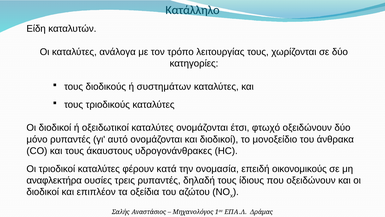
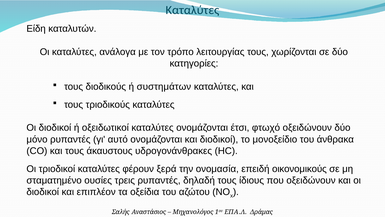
Κατάλληλο at (192, 10): Κατάλληλο -> Καταλύτες
κατά: κατά -> ξερά
αναφλεκτήρα: αναφλεκτήρα -> σταματημένο
